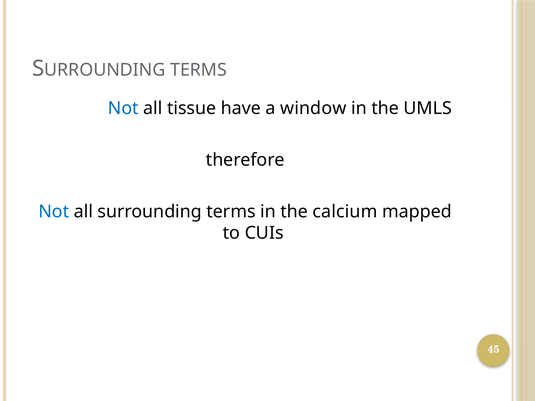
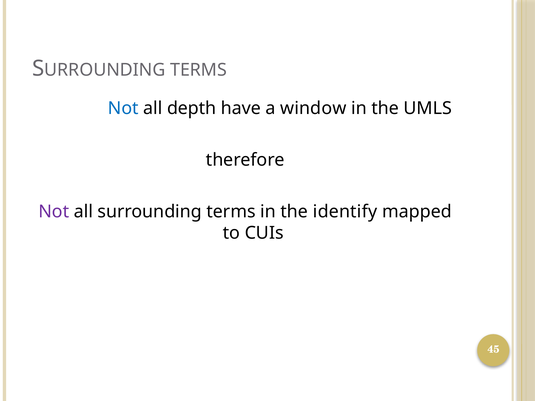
tissue: tissue -> depth
Not at (54, 212) colour: blue -> purple
calcium: calcium -> identify
